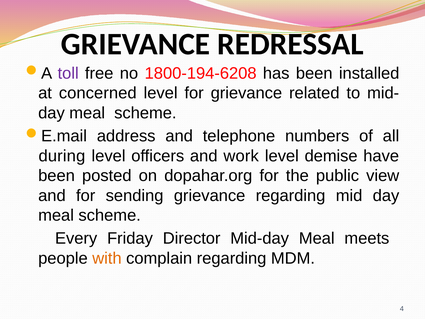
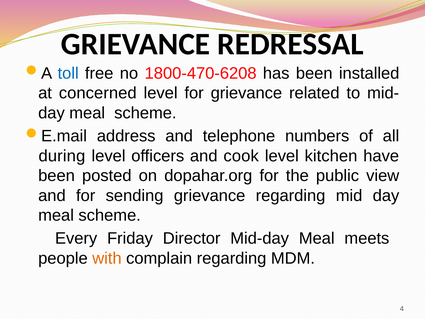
toll colour: purple -> blue
1800-194-6208: 1800-194-6208 -> 1800-470-6208
work: work -> cook
demise: demise -> kitchen
